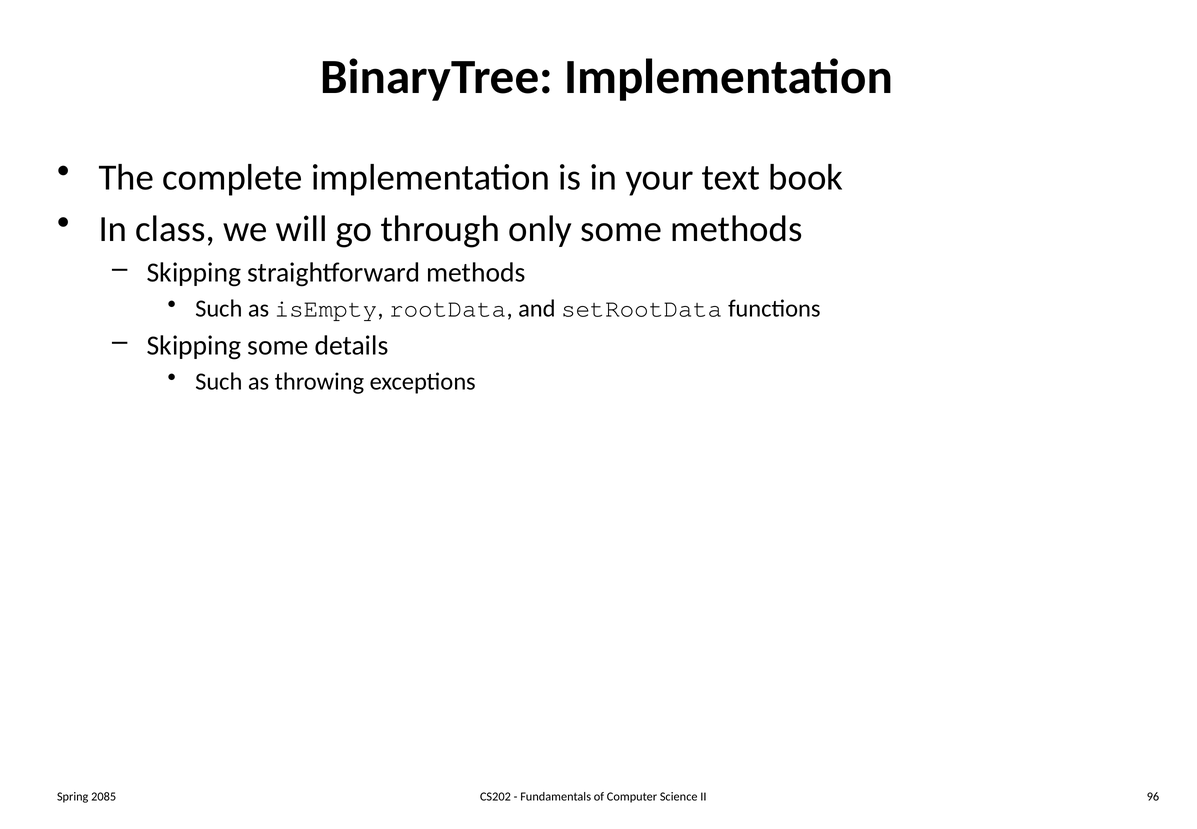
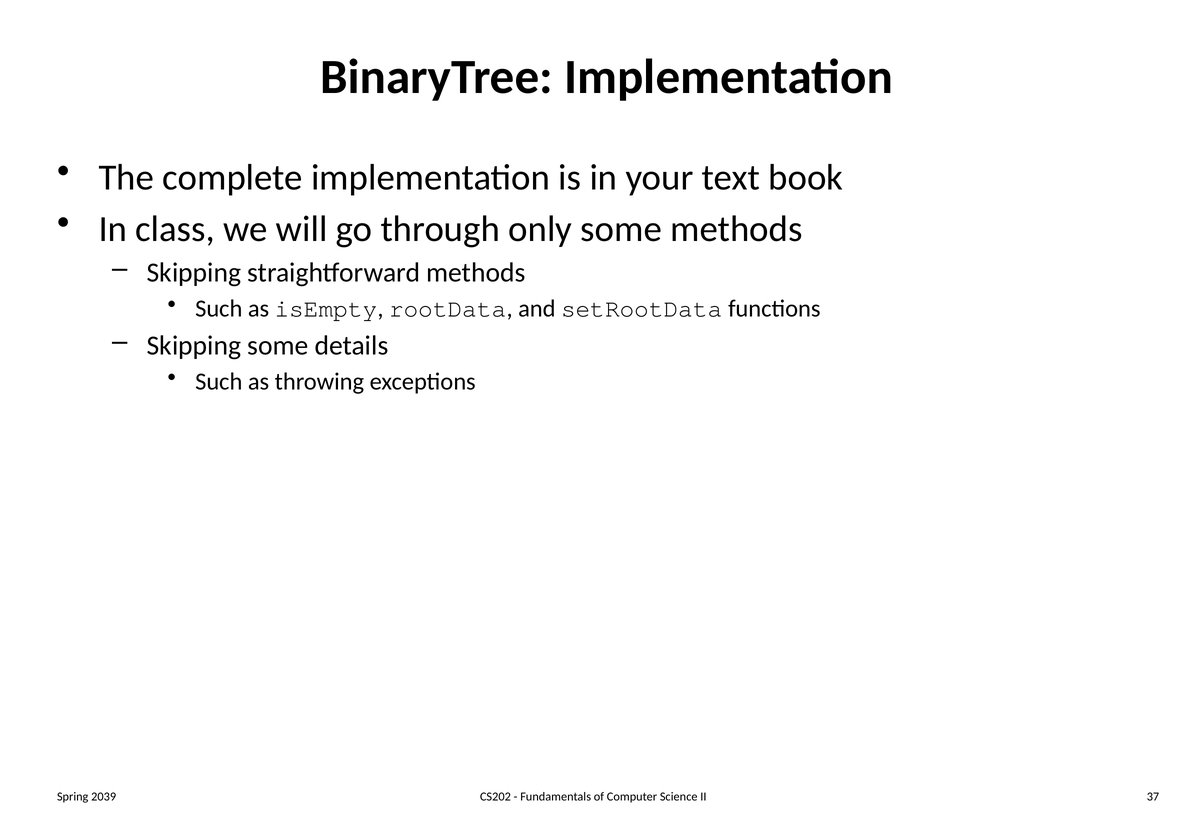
2085: 2085 -> 2039
96: 96 -> 37
